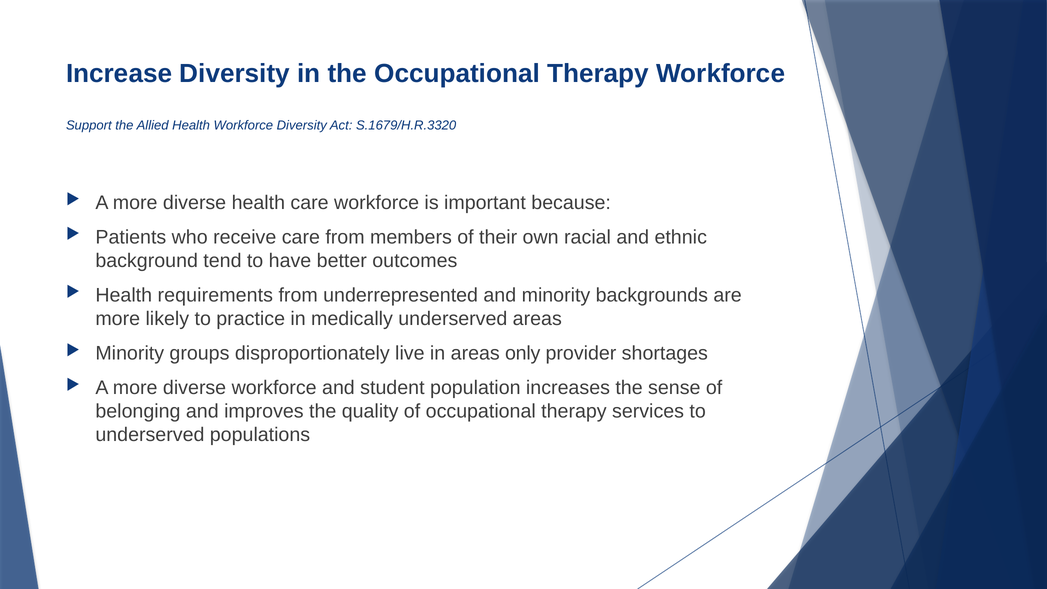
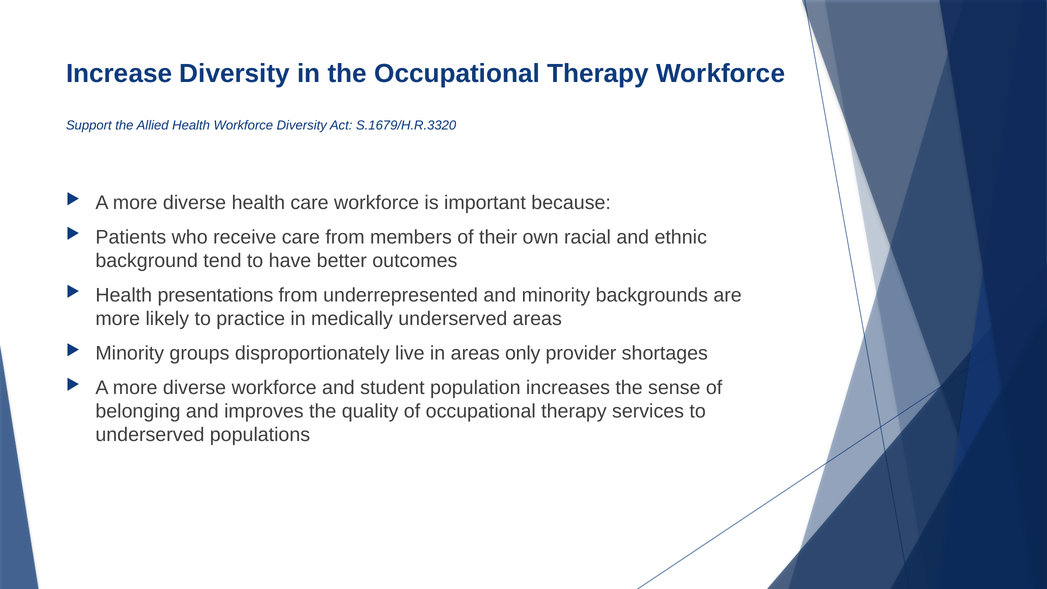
requirements: requirements -> presentations
